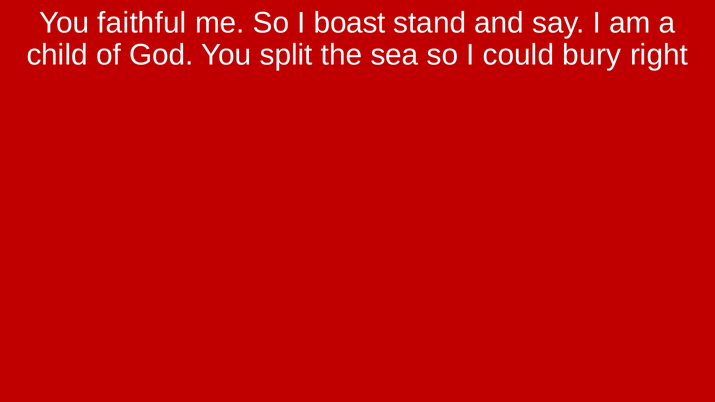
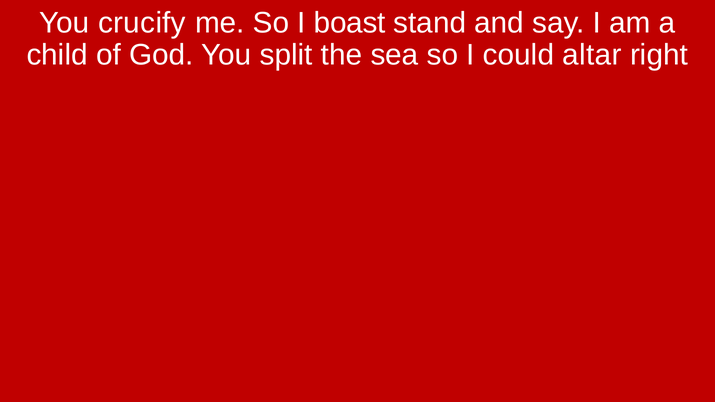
faithful: faithful -> crucify
bury: bury -> altar
